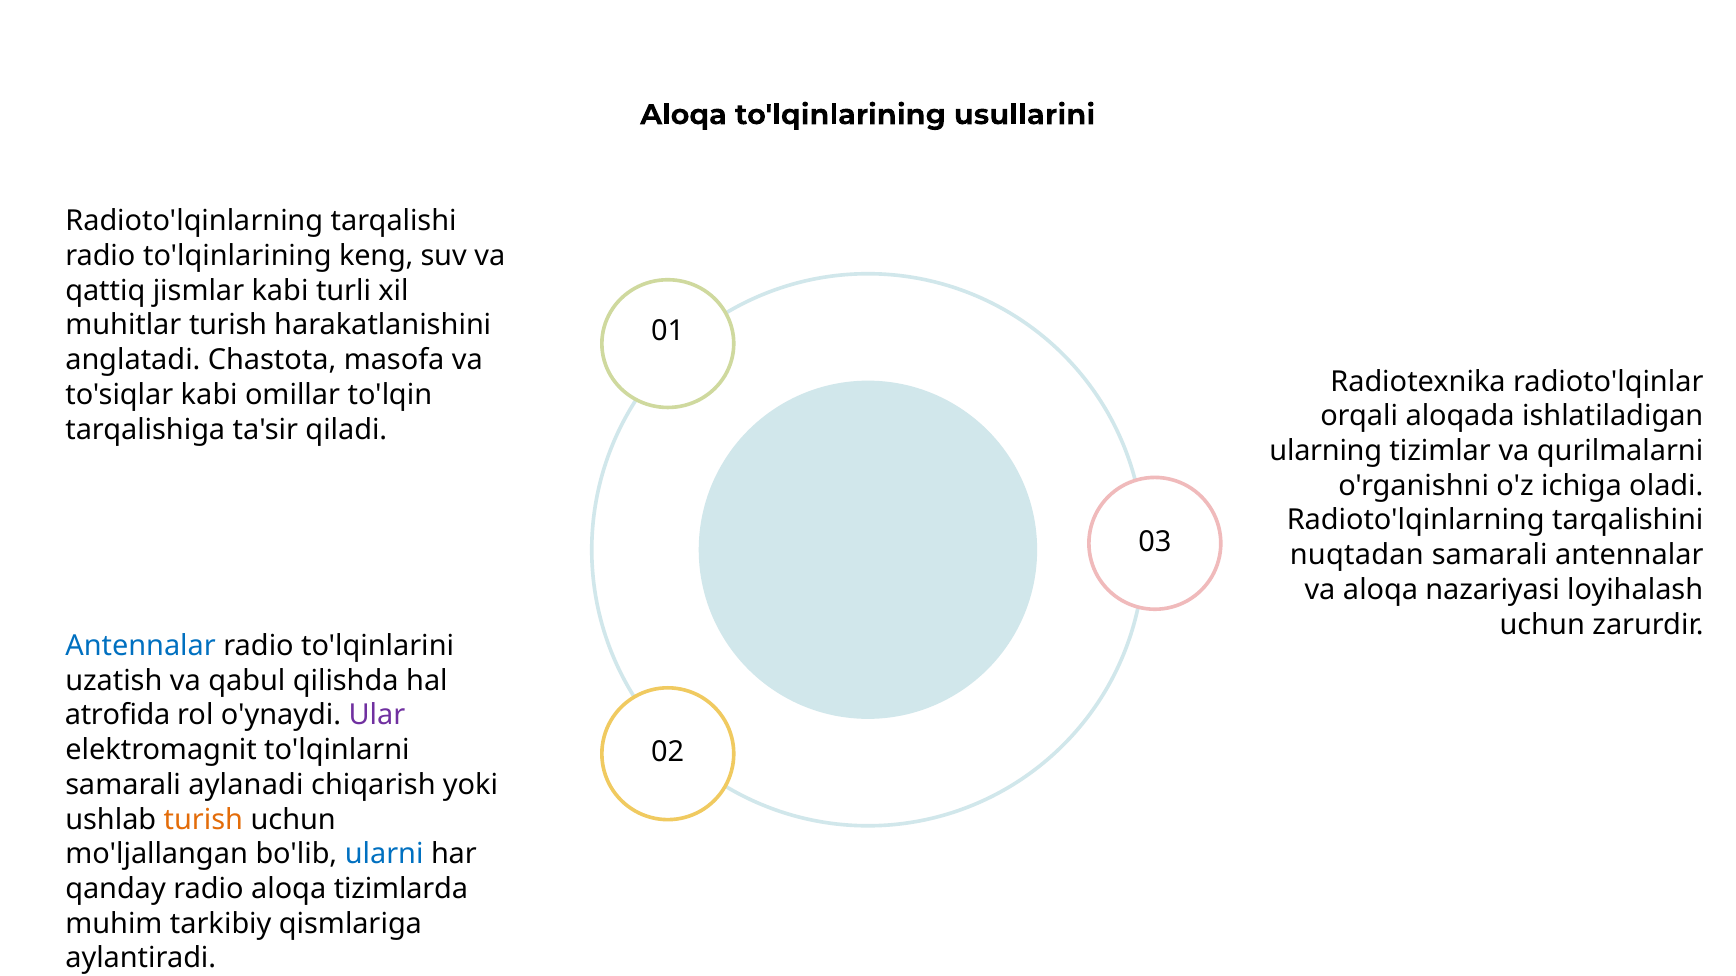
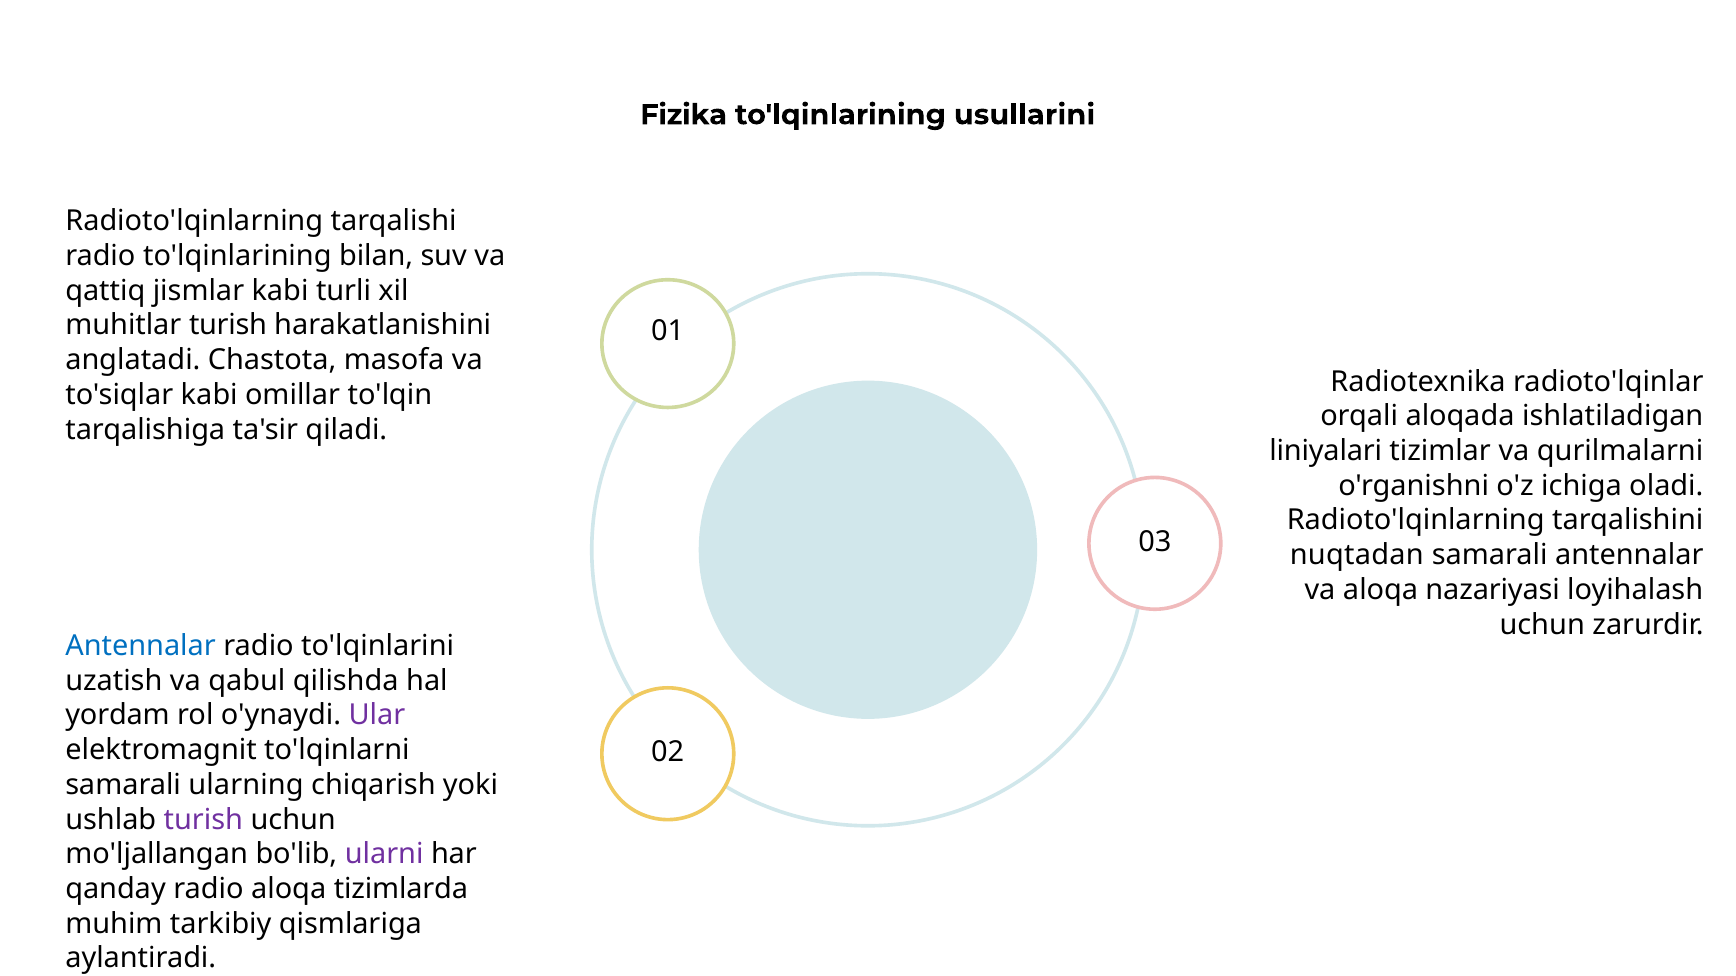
Aloqa at (684, 115): Aloqa -> Fizika
keng: keng -> bilan
ularning: ularning -> liniyalari
atrofida: atrofida -> yordam
aylanadi: aylanadi -> ularning
turish at (203, 820) colour: orange -> purple
ularni colour: blue -> purple
